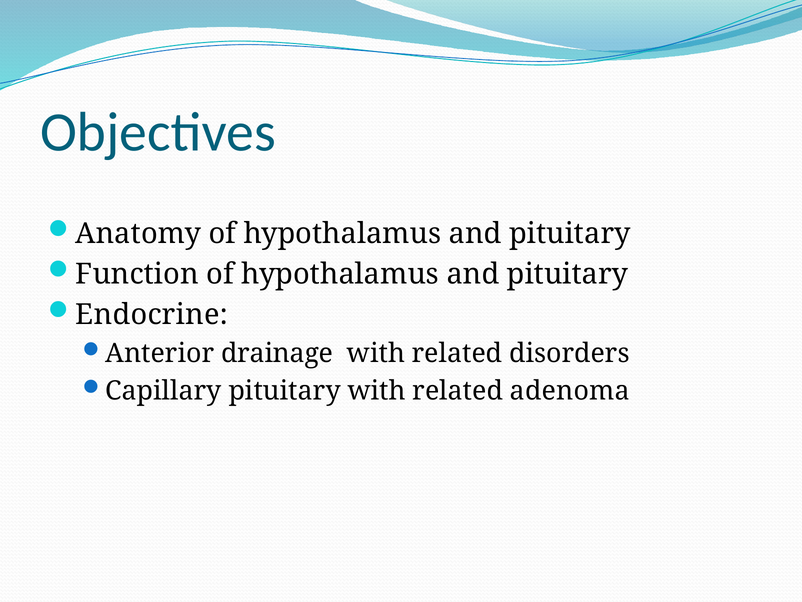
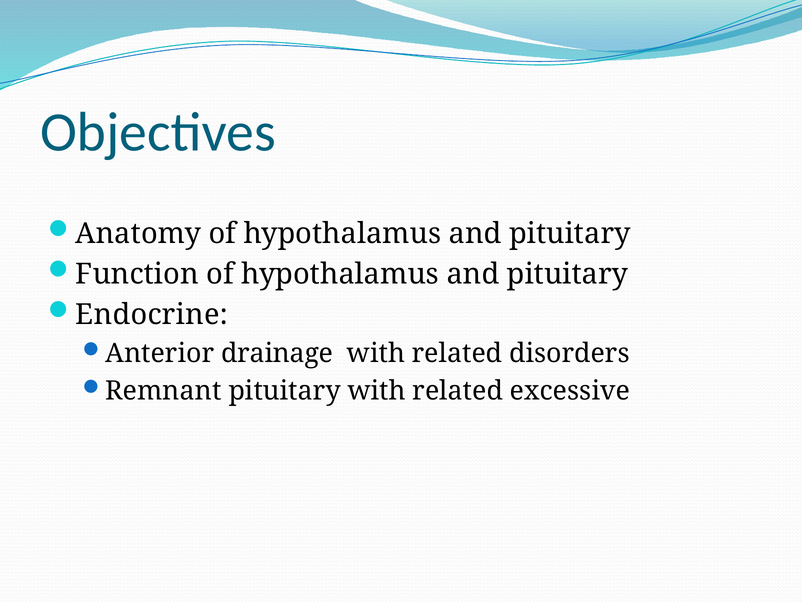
Capillary: Capillary -> Remnant
adenoma: adenoma -> excessive
